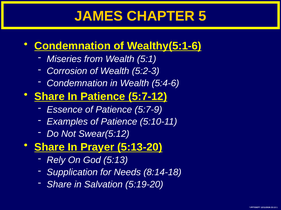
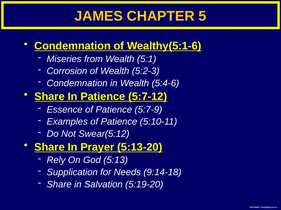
8:14-18: 8:14-18 -> 9:14-18
